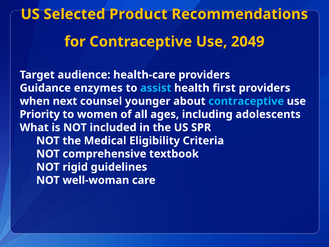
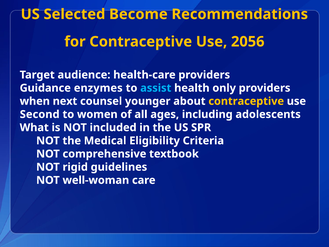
Product: Product -> Become
2049: 2049 -> 2056
first: first -> only
contraceptive at (246, 101) colour: light blue -> yellow
Priority: Priority -> Second
